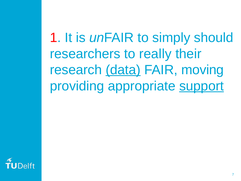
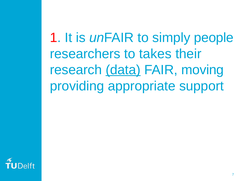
should: should -> people
really: really -> takes
support underline: present -> none
